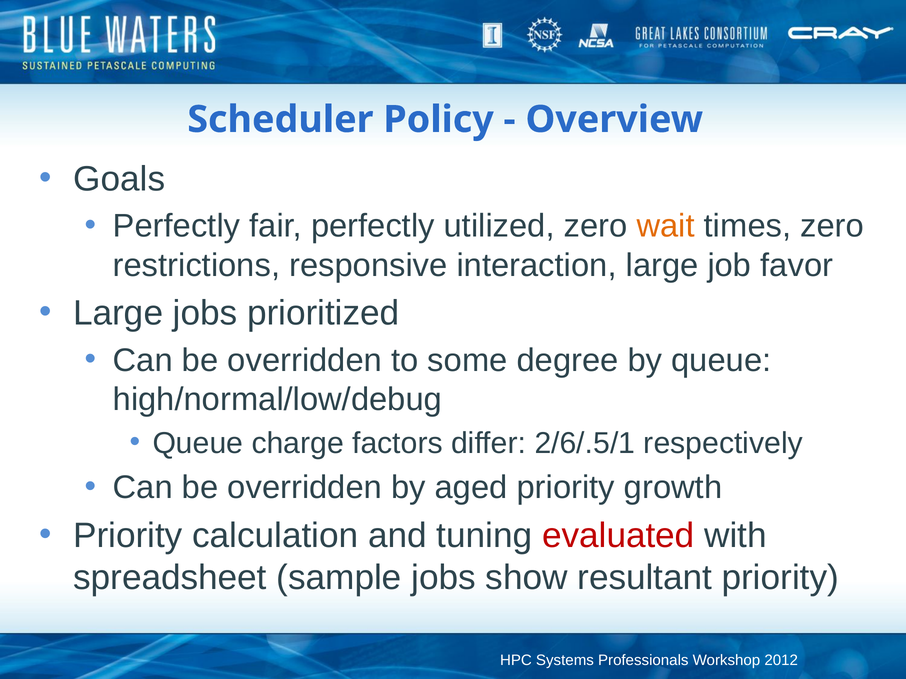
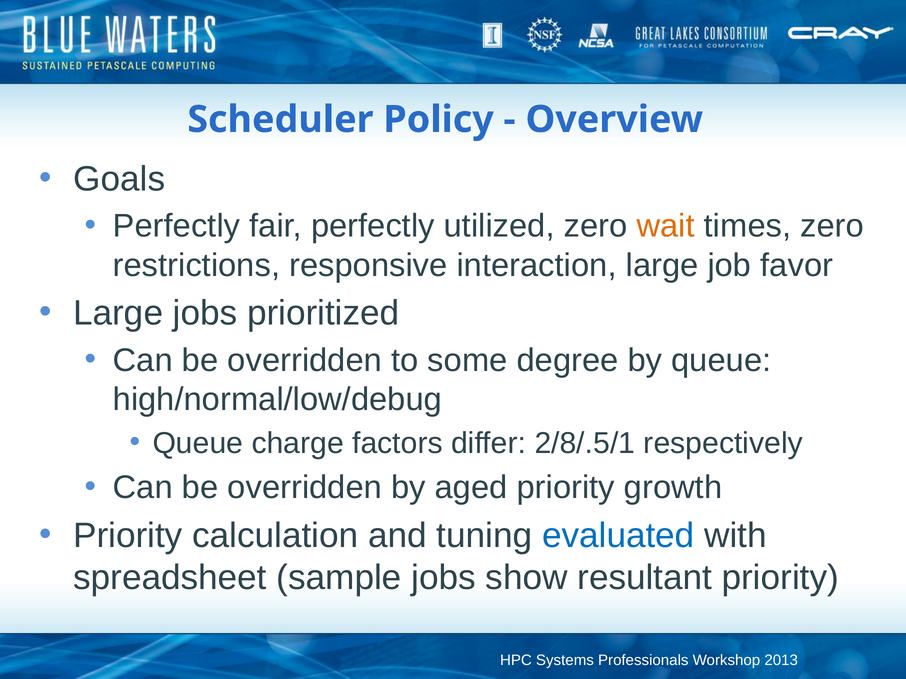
2/6/.5/1: 2/6/.5/1 -> 2/8/.5/1
evaluated colour: red -> blue
2012: 2012 -> 2013
